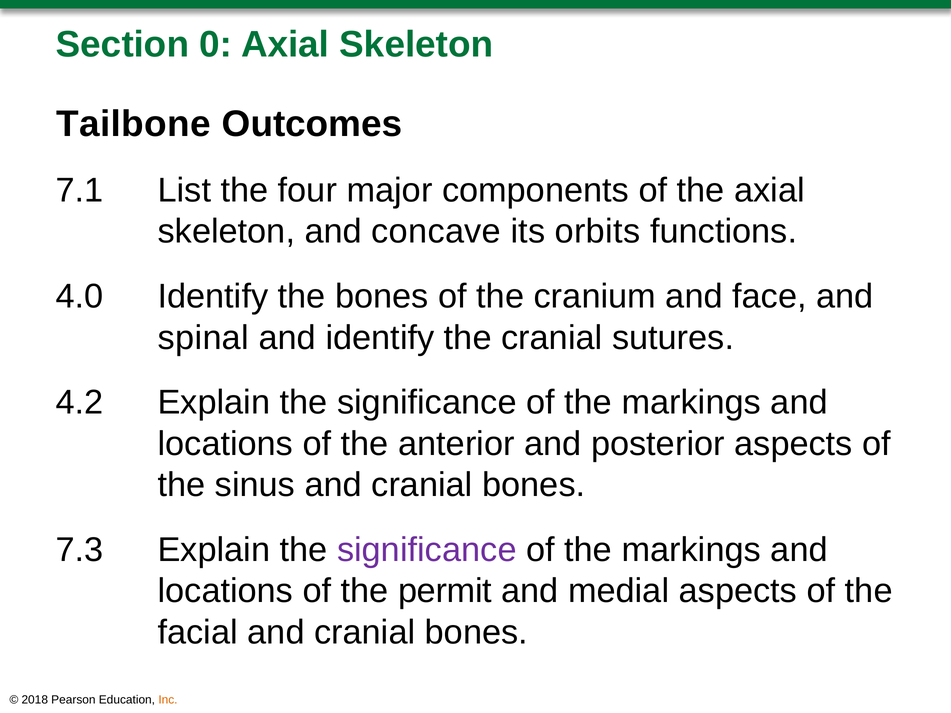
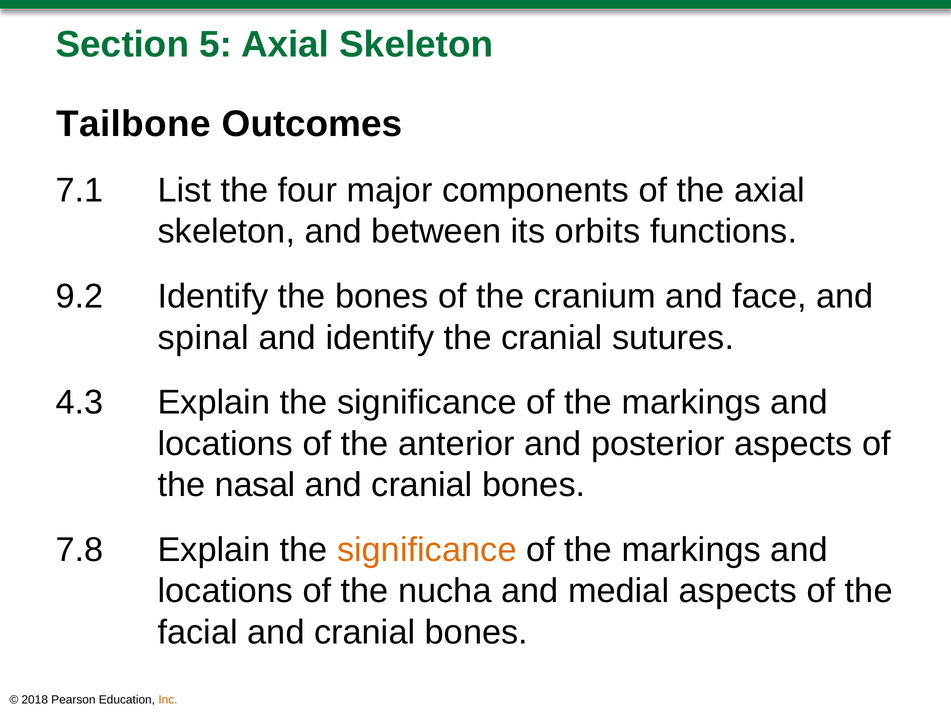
0: 0 -> 5
concave: concave -> between
4.0: 4.0 -> 9.2
4.2: 4.2 -> 4.3
sinus: sinus -> nasal
7.3: 7.3 -> 7.8
significance at (427, 550) colour: purple -> orange
permit: permit -> nucha
